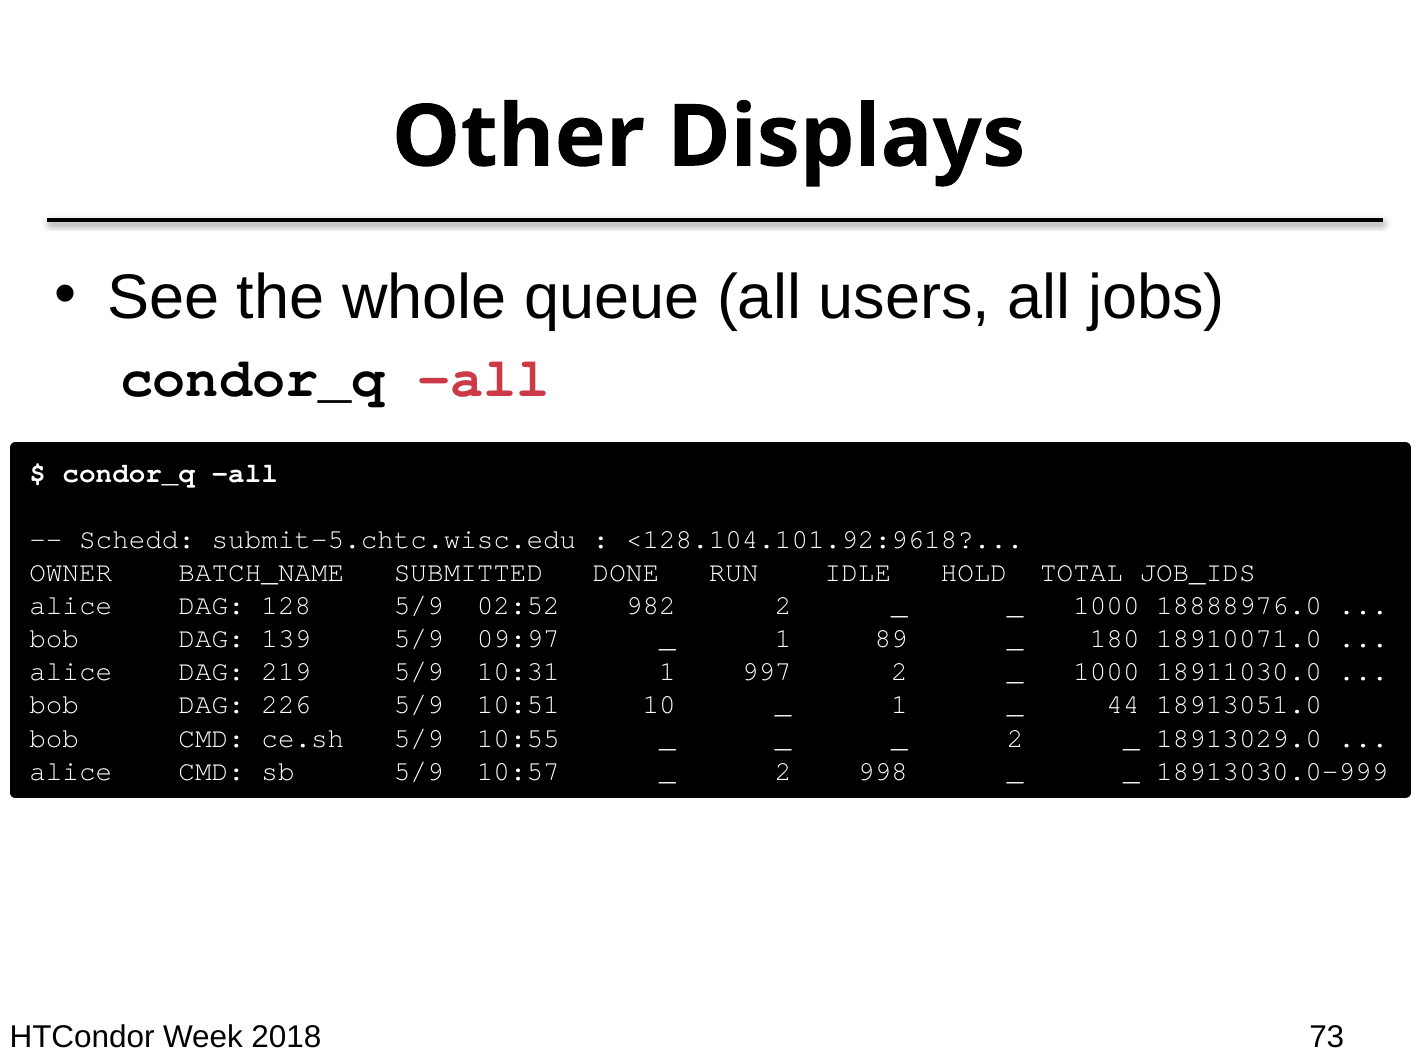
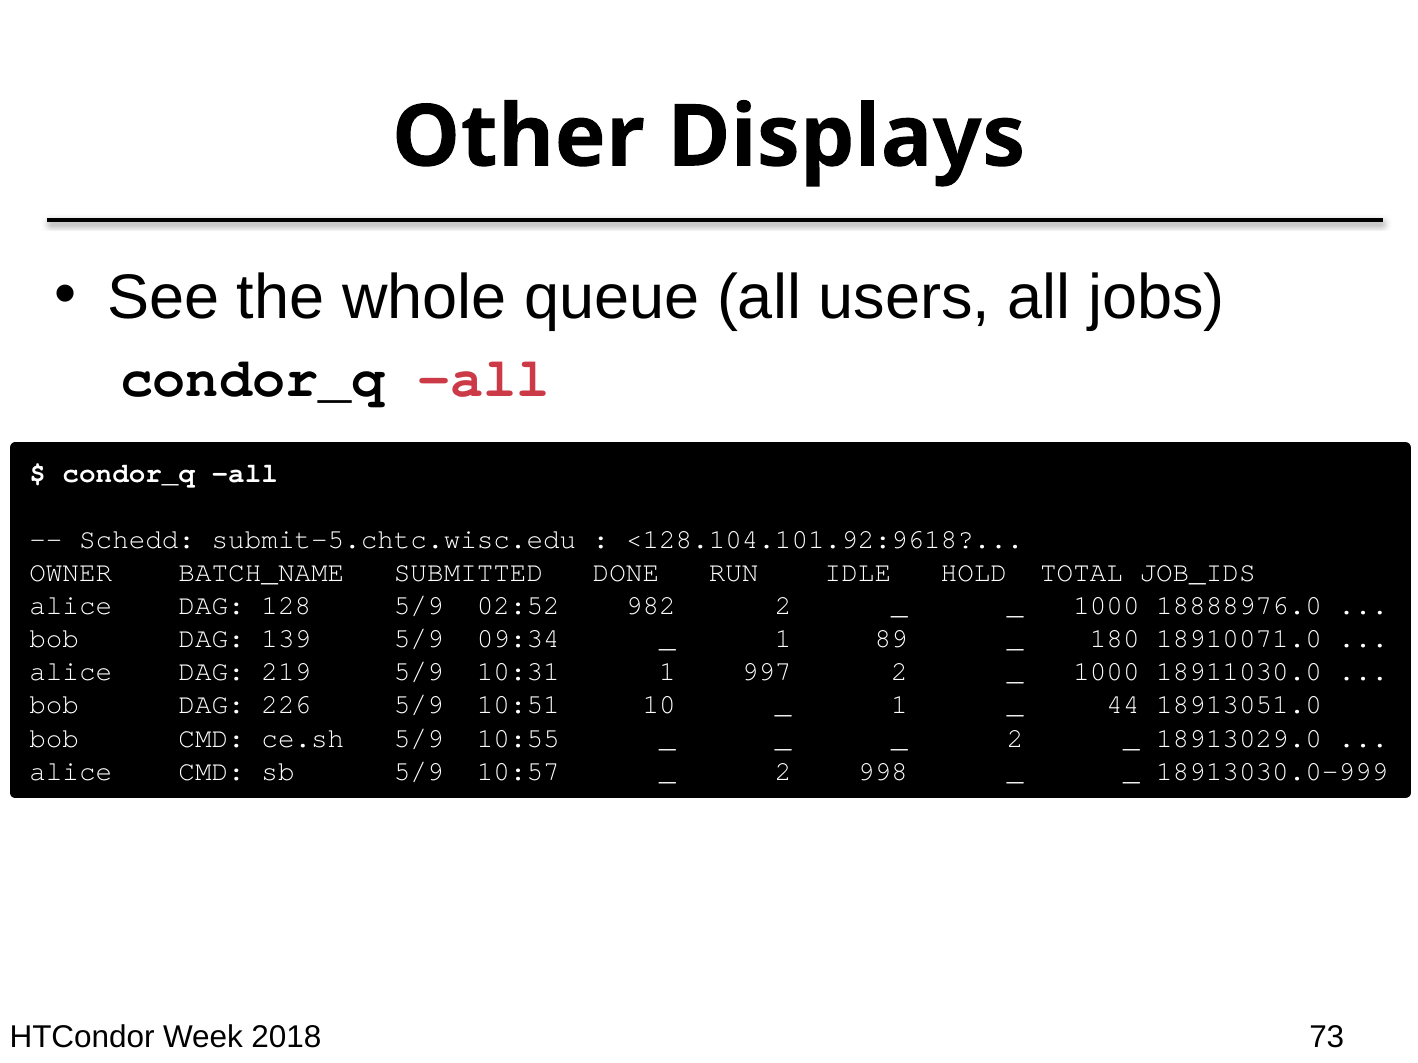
09:97: 09:97 -> 09:34
